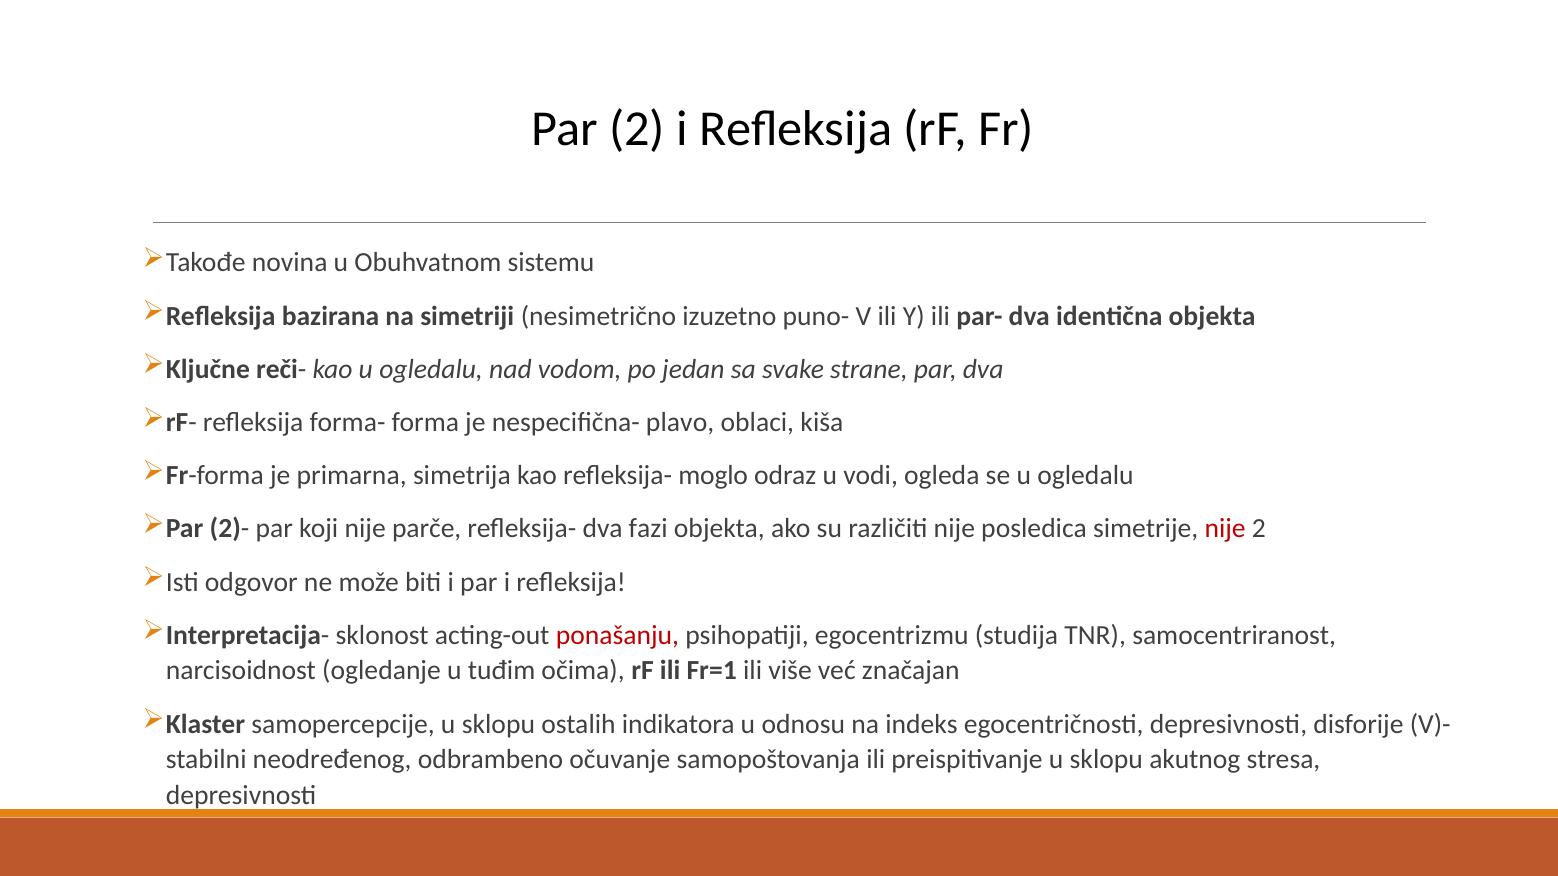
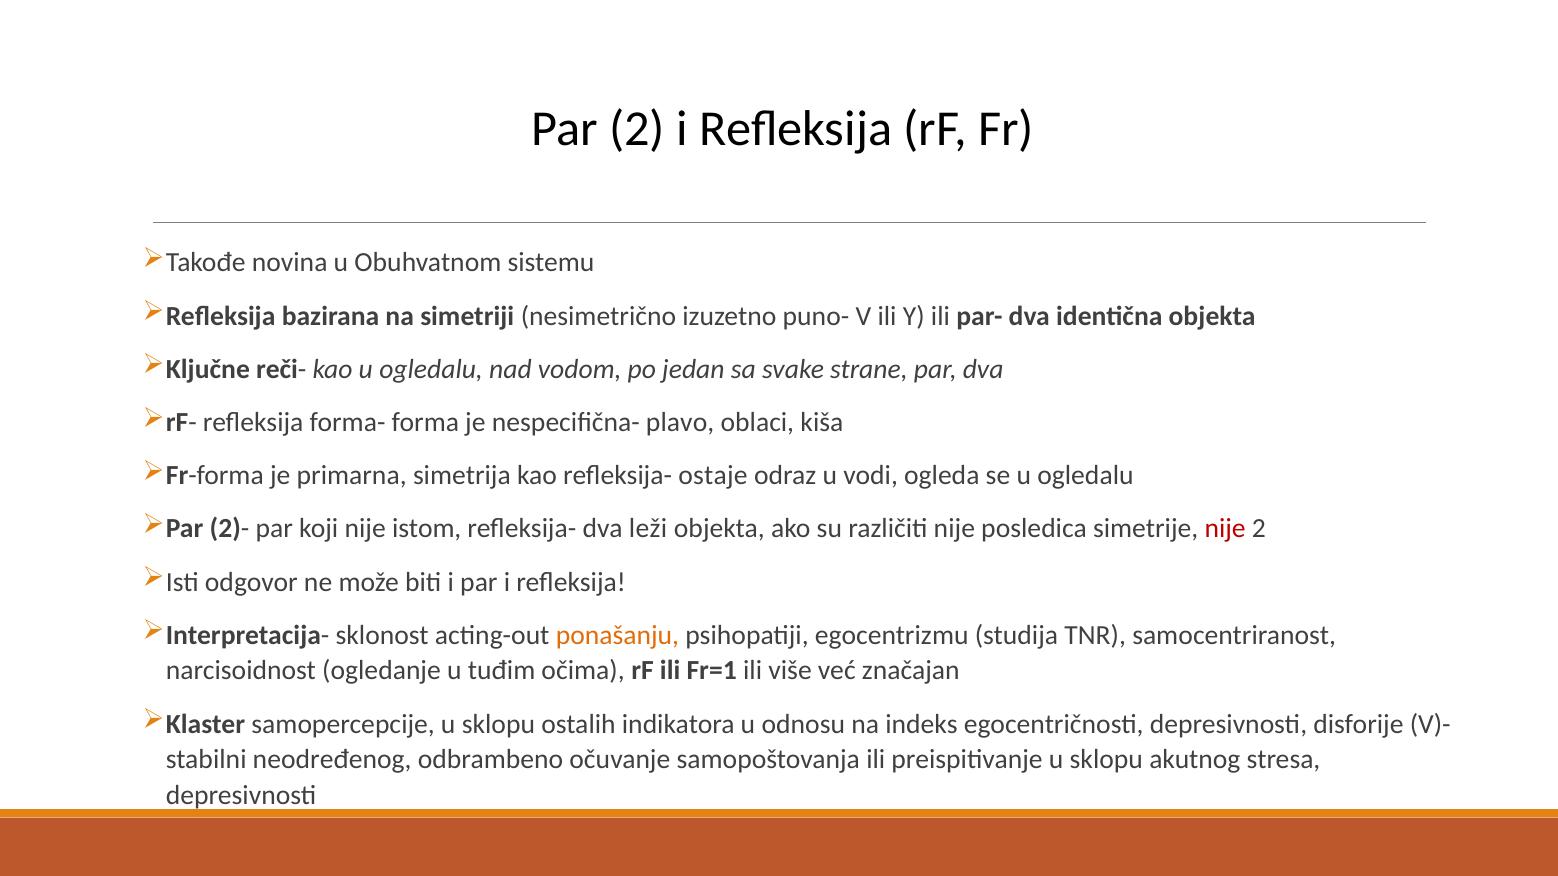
moglo: moglo -> ostaje
parče: parče -> istom
fazi: fazi -> leži
ponašanju colour: red -> orange
